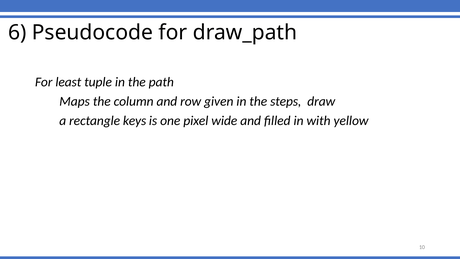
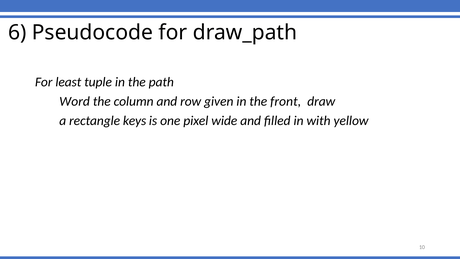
Maps: Maps -> Word
steps: steps -> front
